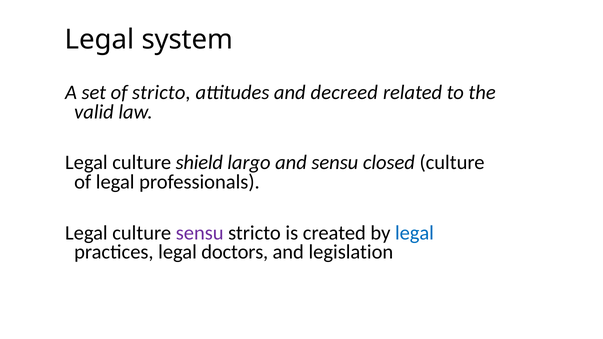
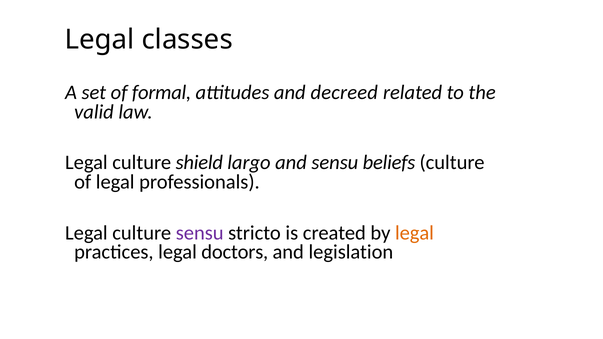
system: system -> classes
of stricto: stricto -> formal
closed: closed -> beliefs
legal at (414, 233) colour: blue -> orange
